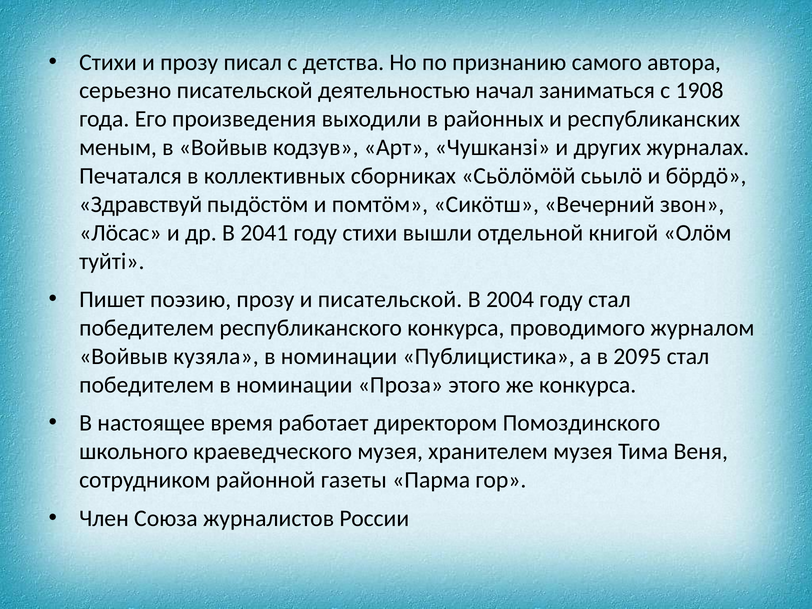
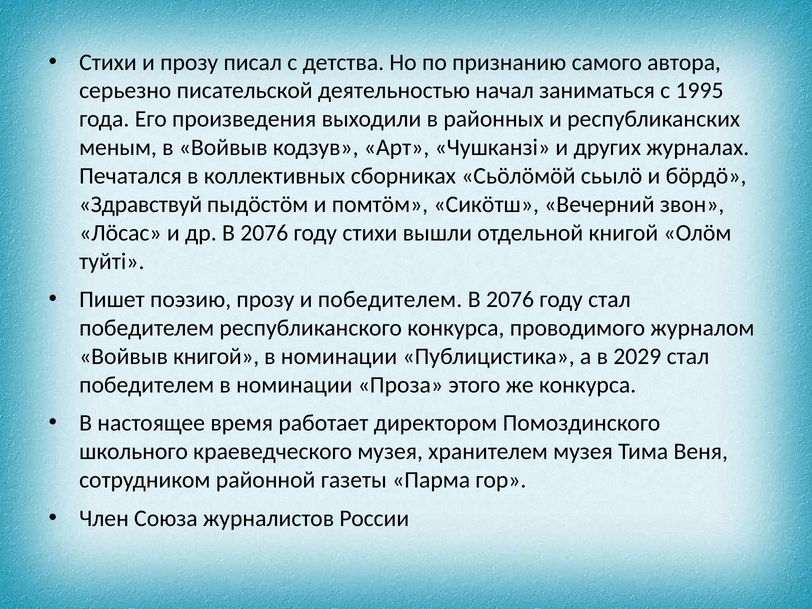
1908: 1908 -> 1995
др В 2041: 2041 -> 2076
и писательской: писательской -> победителем
2004 at (510, 300): 2004 -> 2076
Войвыв кузяла: кузяла -> книгой
2095: 2095 -> 2029
